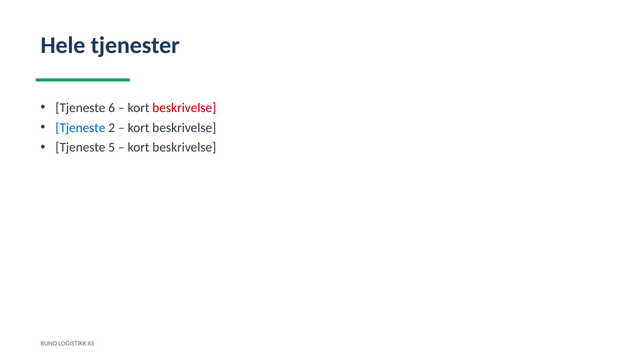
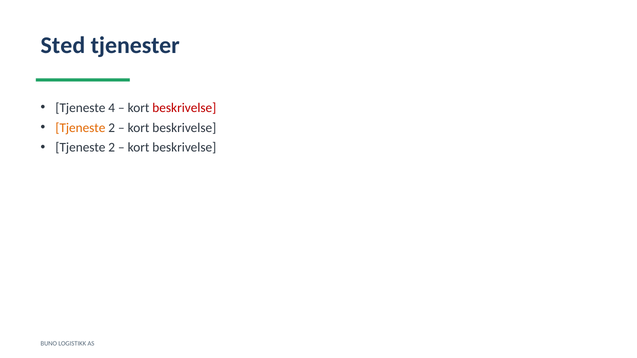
Hele: Hele -> Sted
6: 6 -> 4
Tjeneste at (80, 128) colour: blue -> orange
5 at (112, 148): 5 -> 2
